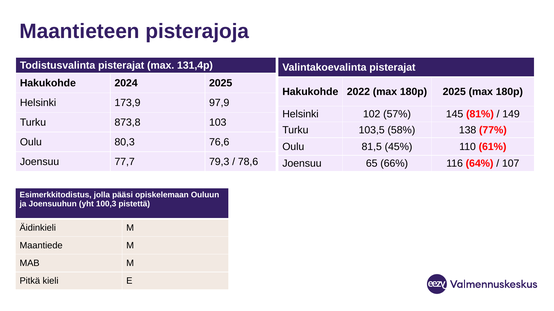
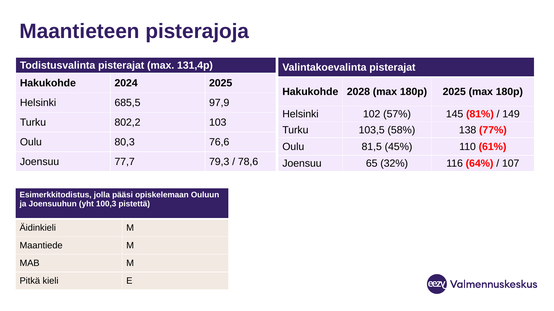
2022: 2022 -> 2028
173,9: 173,9 -> 685,5
873,8: 873,8 -> 802,2
66%: 66% -> 32%
